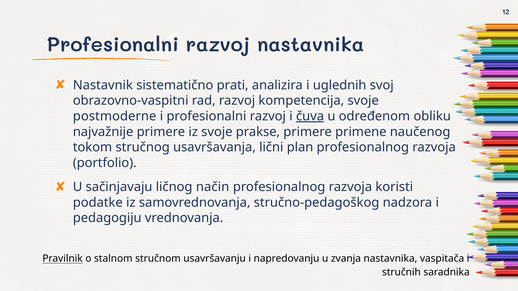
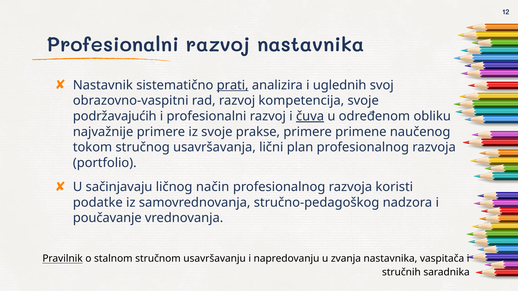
prati underline: none -> present
postmoderne: postmoderne -> podržavajućih
pedagogiju: pedagogiju -> poučavanje
